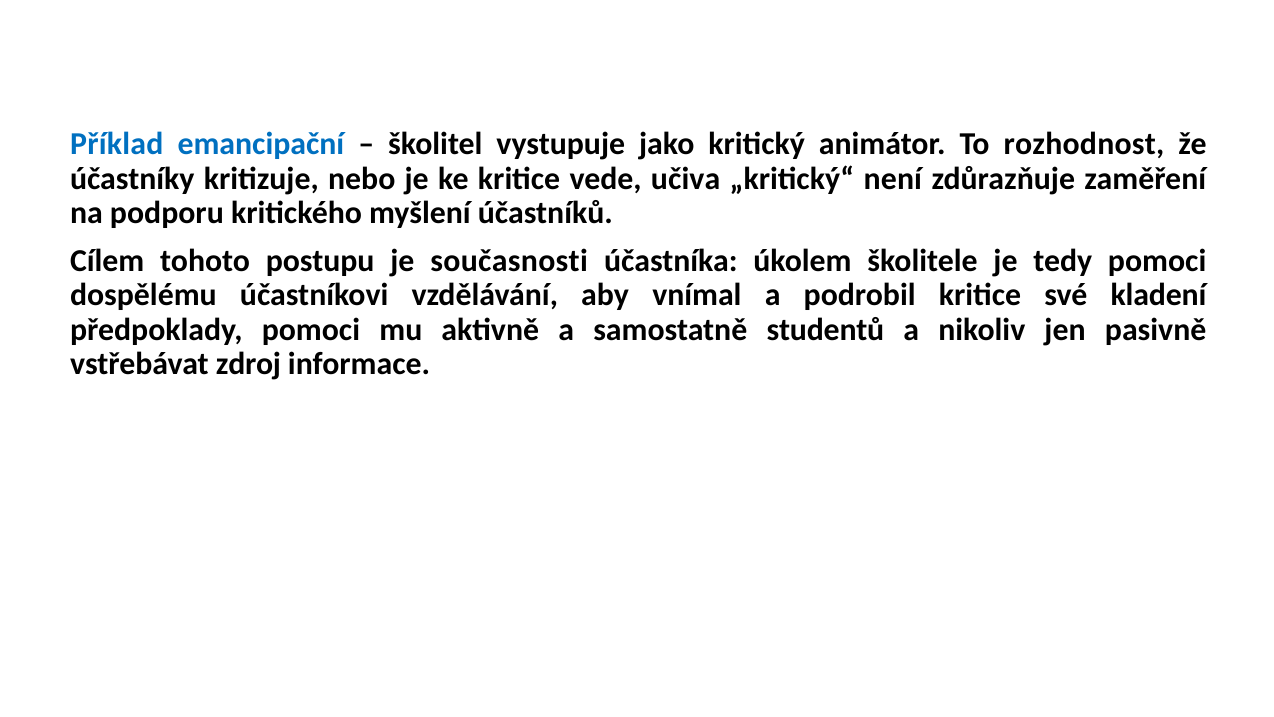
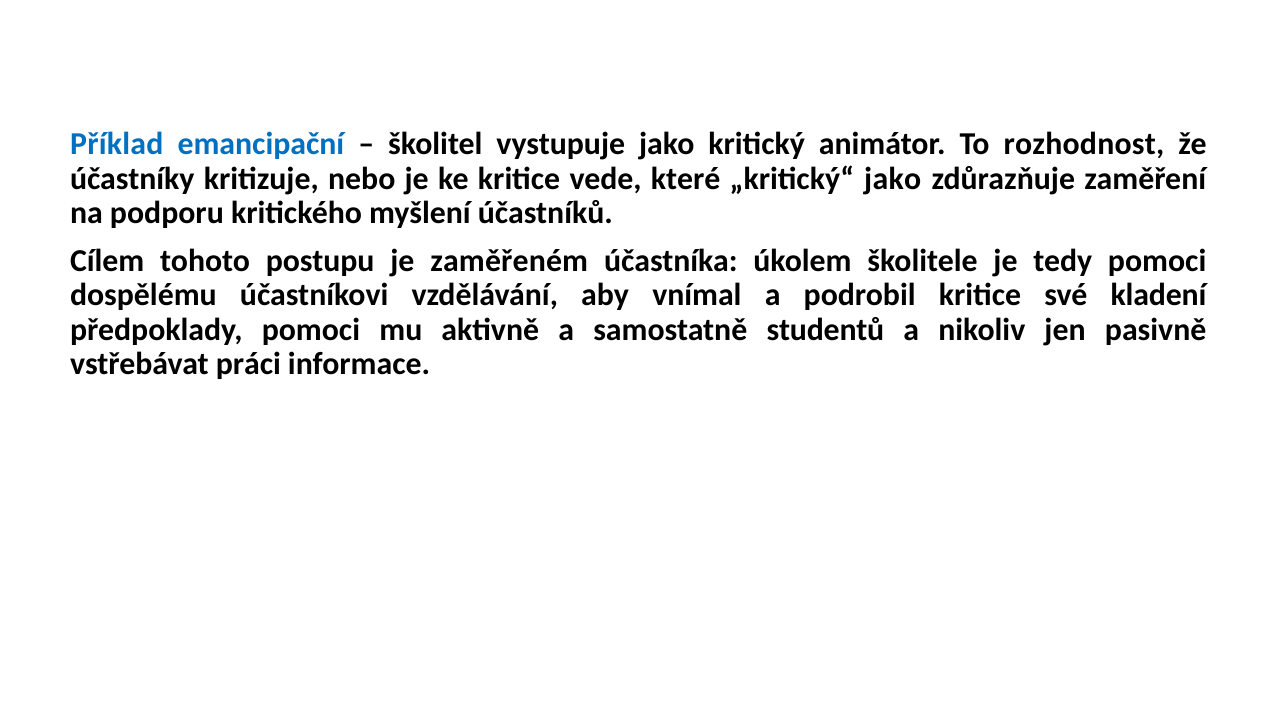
učiva: učiva -> které
„kritický“ není: není -> jako
současnosti: současnosti -> zaměřeném
zdroj: zdroj -> práci
